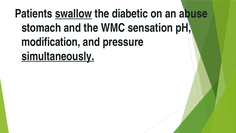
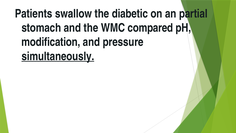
swallow underline: present -> none
abuse: abuse -> partial
sensation: sensation -> compared
